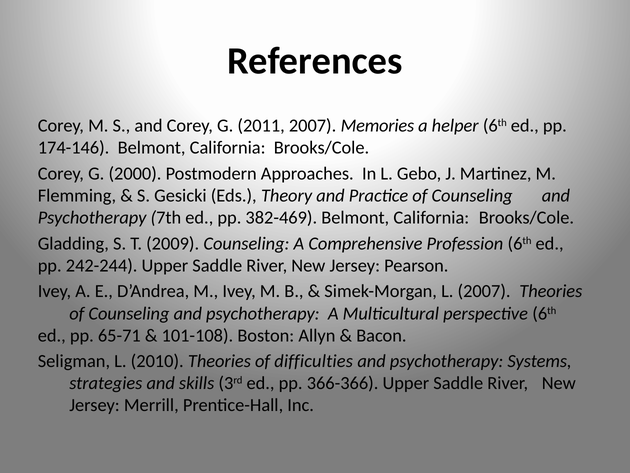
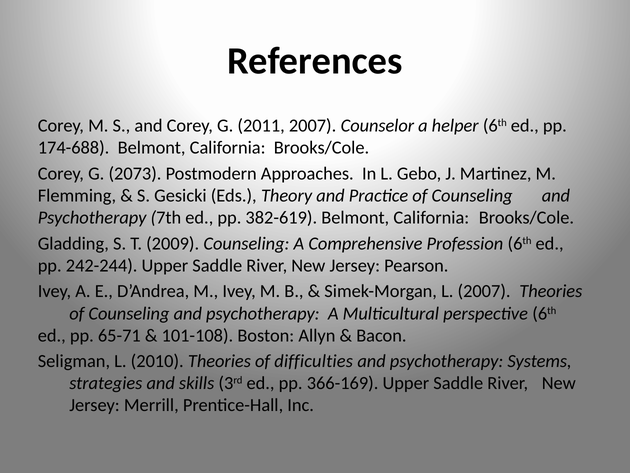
Memories: Memories -> Counselor
174-146: 174-146 -> 174-688
2000: 2000 -> 2073
382-469: 382-469 -> 382-619
366-366: 366-366 -> 366-169
